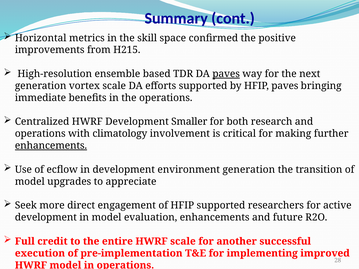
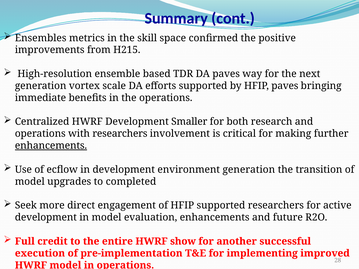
Horizontal: Horizontal -> Ensembles
paves at (226, 74) underline: present -> none
with climatology: climatology -> researchers
appreciate: appreciate -> completed
HWRF scale: scale -> show
